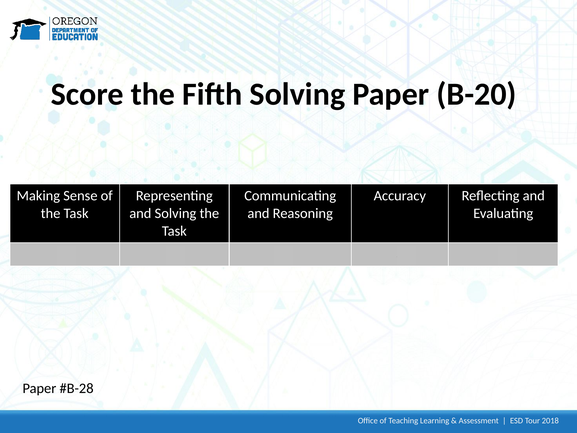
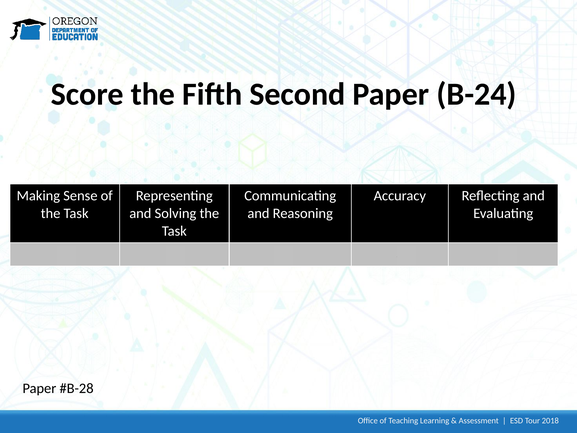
Fifth Solving: Solving -> Second
B-20: B-20 -> B-24
